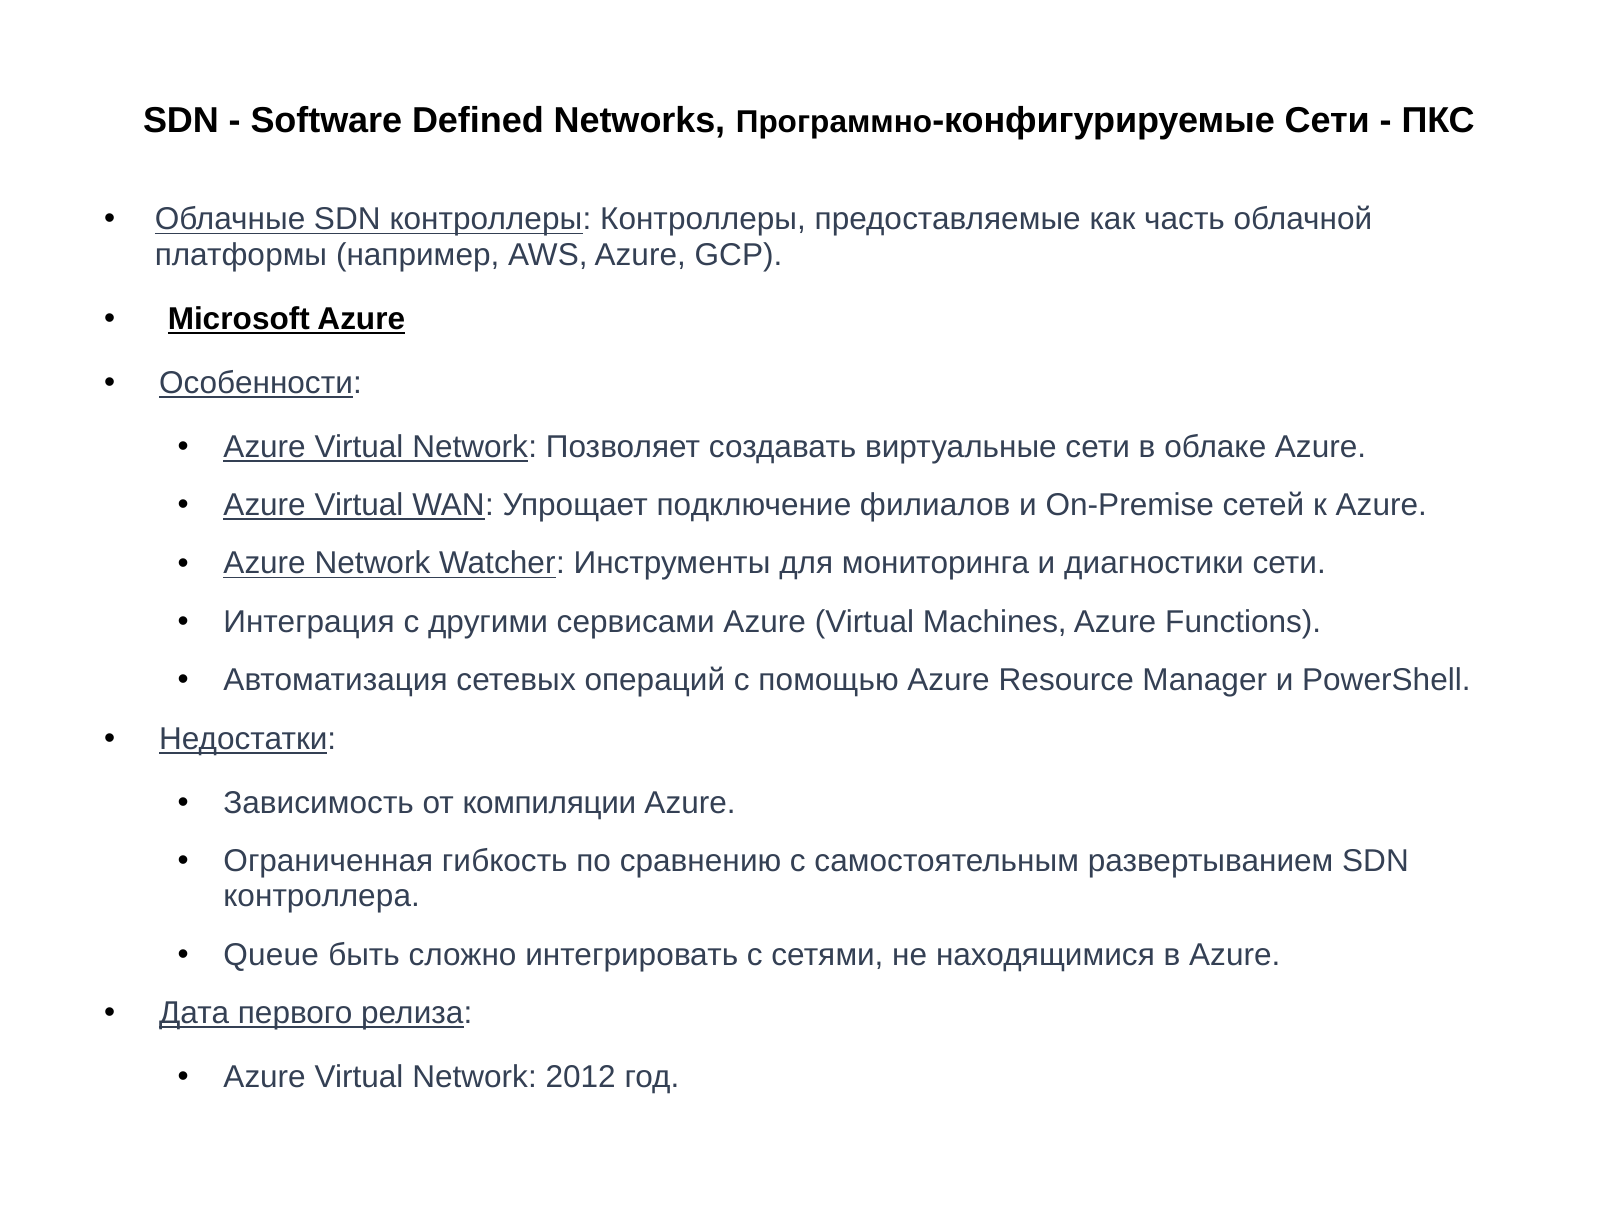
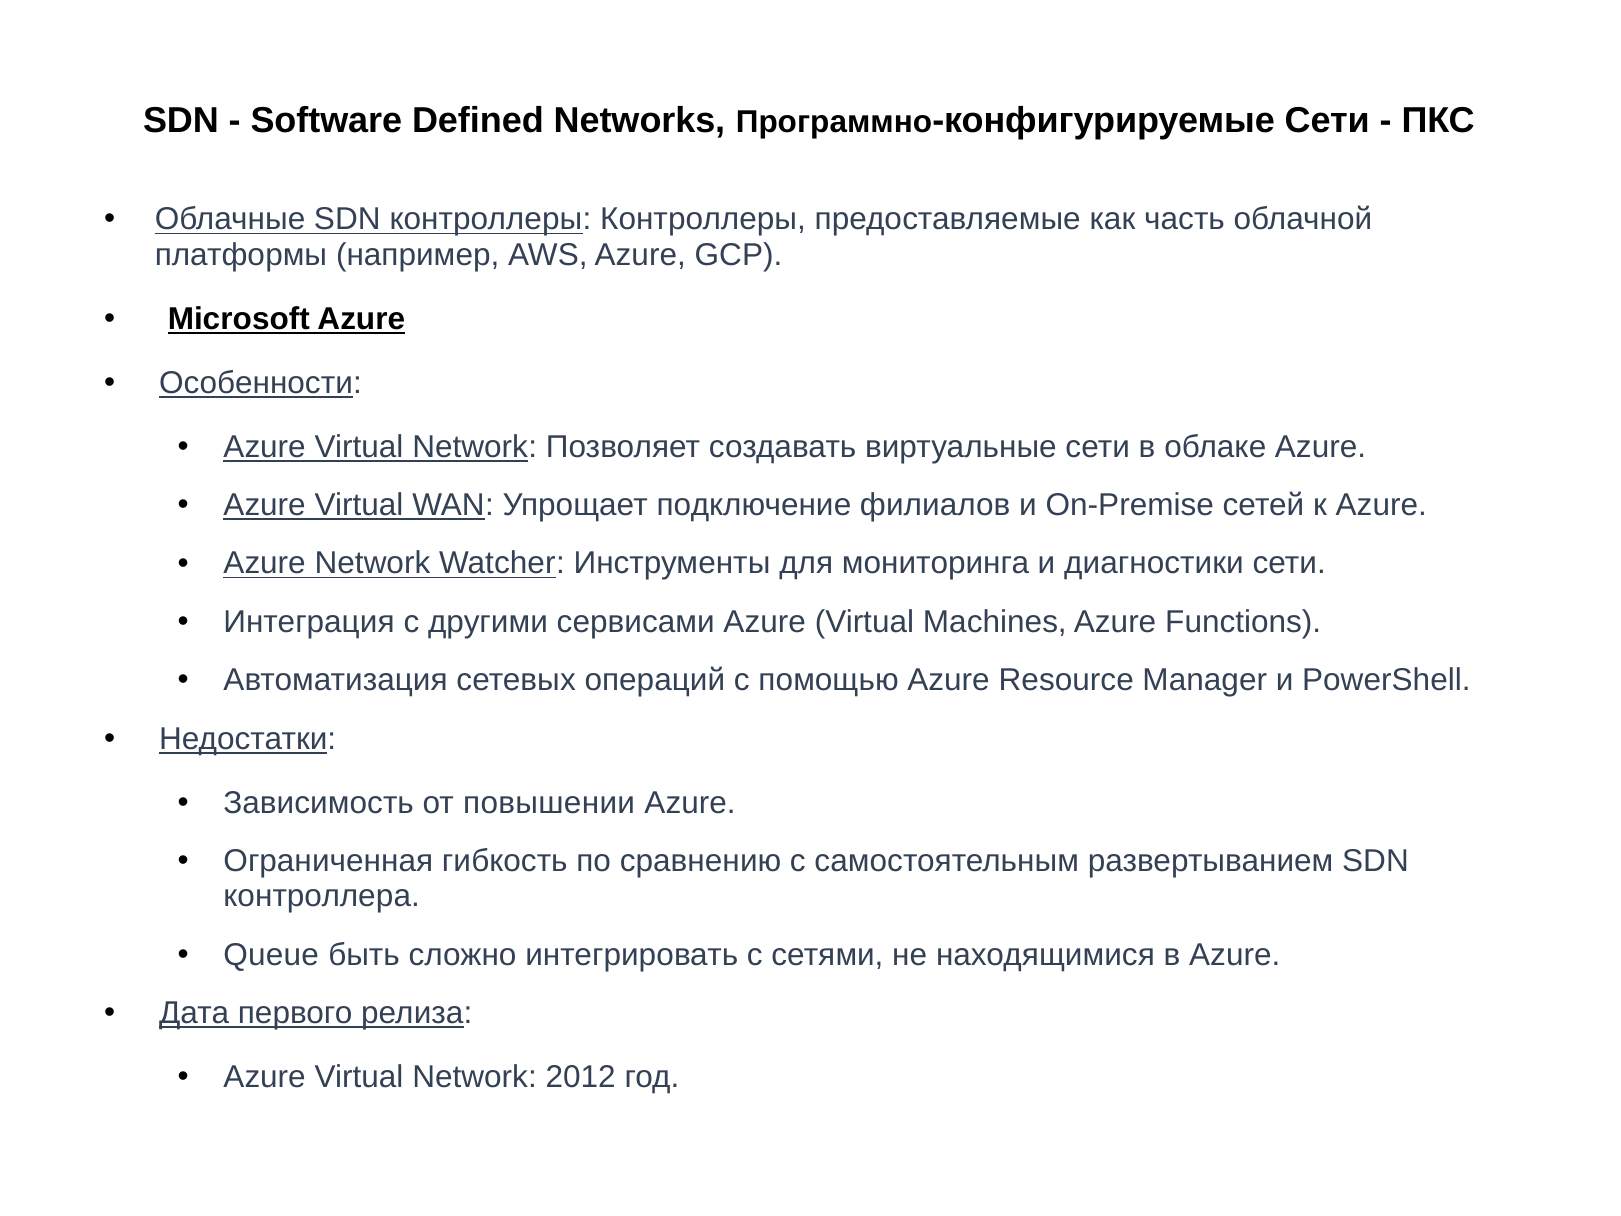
компиляции: компиляции -> повышении
